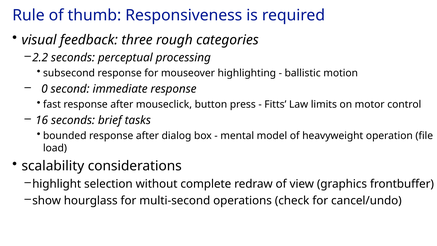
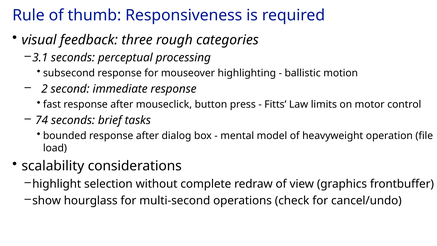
2.2: 2.2 -> 3.1
0: 0 -> 2
16: 16 -> 74
